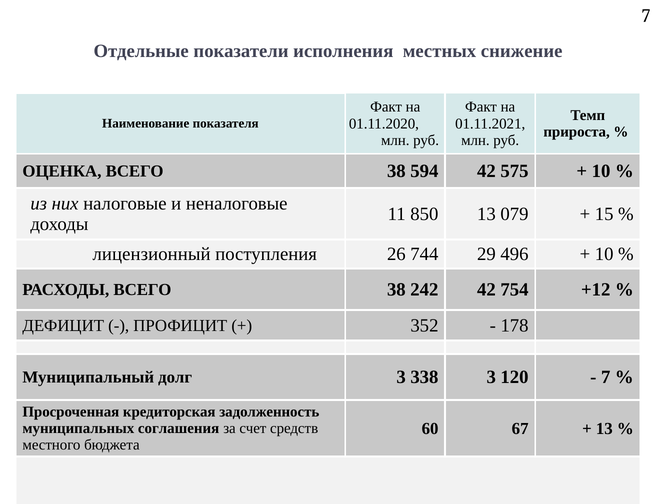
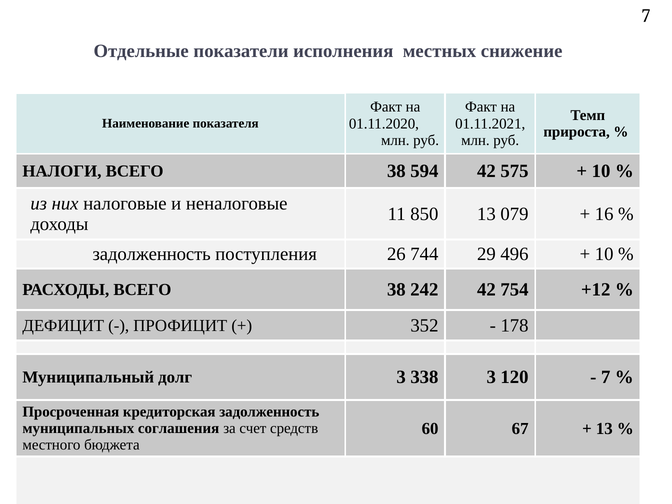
ОЦЕНКА: ОЦЕНКА -> НАЛОГИ
15: 15 -> 16
лицензионный at (152, 254): лицензионный -> задолженность
